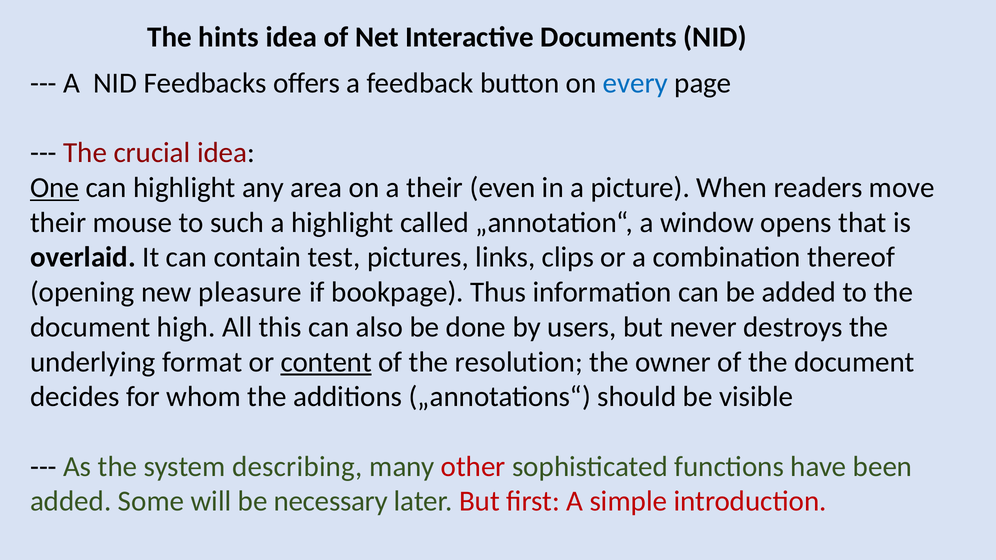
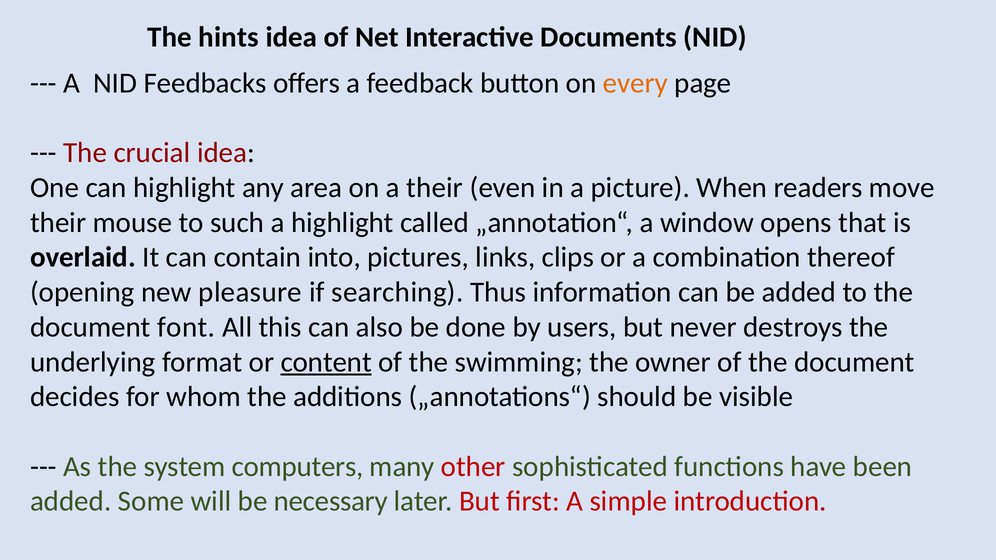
every colour: blue -> orange
One underline: present -> none
test: test -> into
bookpage: bookpage -> searching
high: high -> font
resolution: resolution -> swimming
describing: describing -> computers
